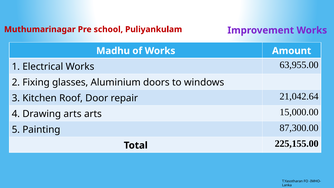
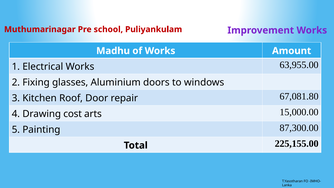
21,042.64: 21,042.64 -> 67,081.80
Drawing arts: arts -> cost
